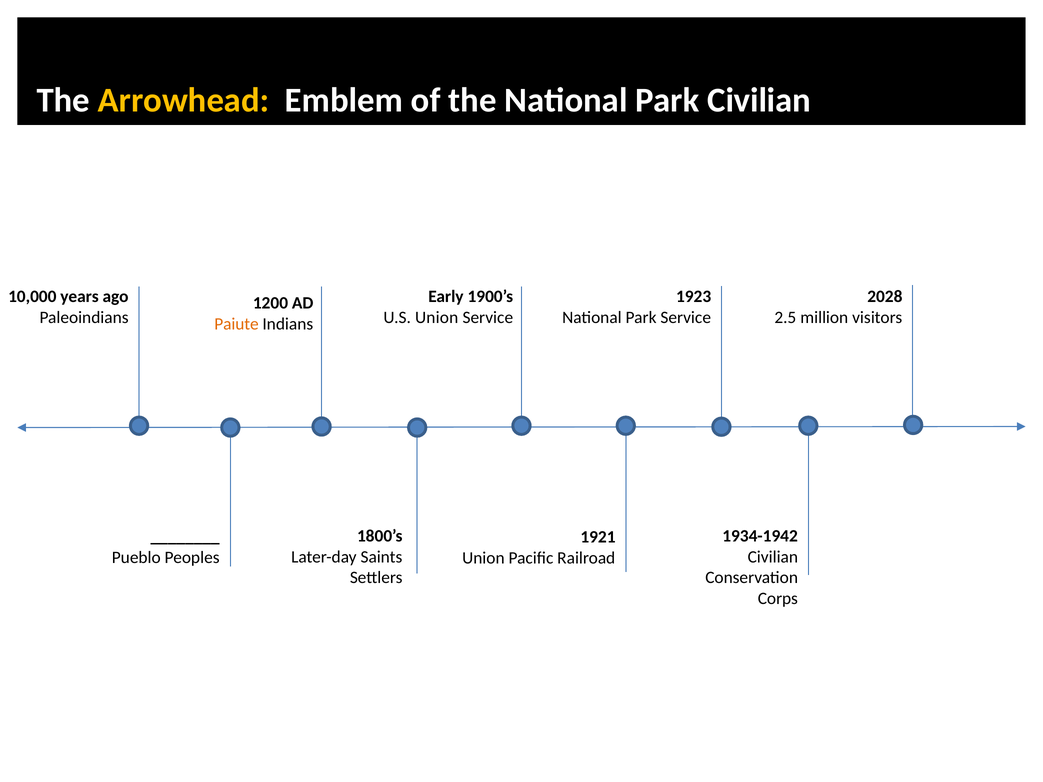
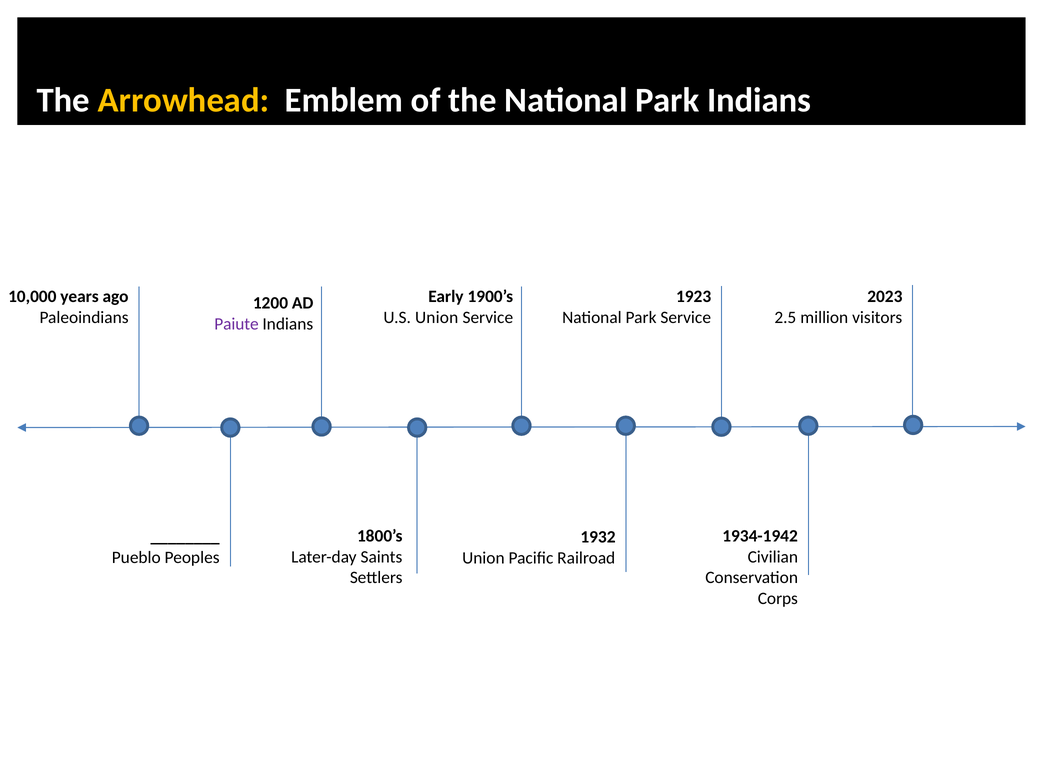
Park Civilian: Civilian -> Indians
2028: 2028 -> 2023
Paiute colour: orange -> purple
1921: 1921 -> 1932
